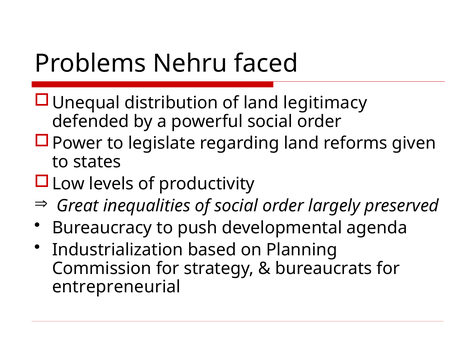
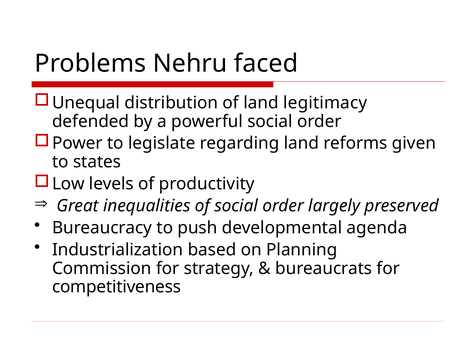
entrepreneurial: entrepreneurial -> competitiveness
